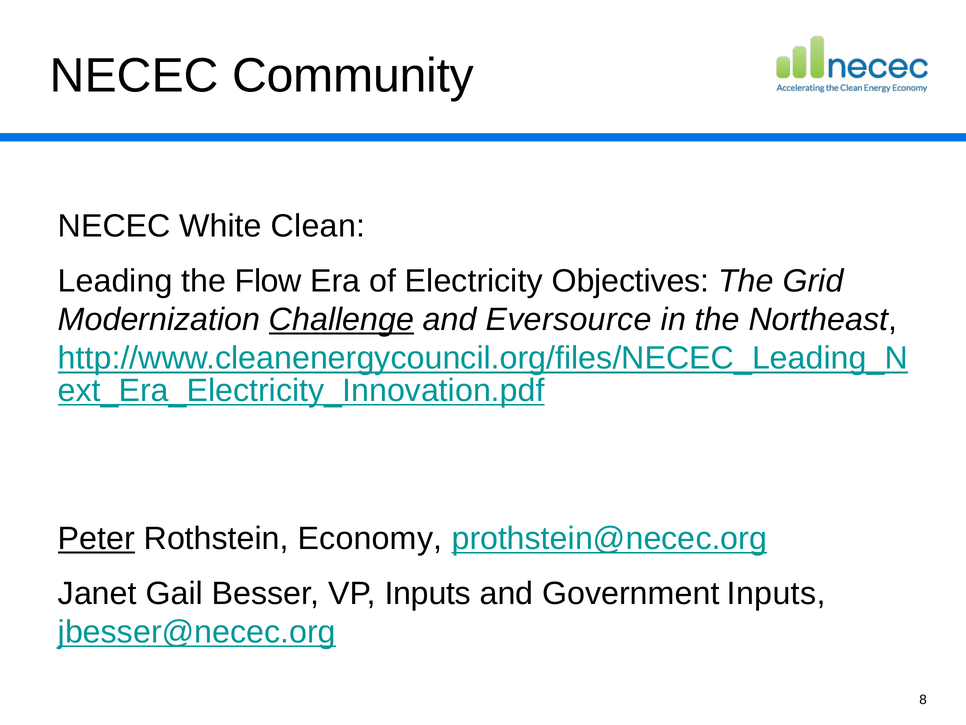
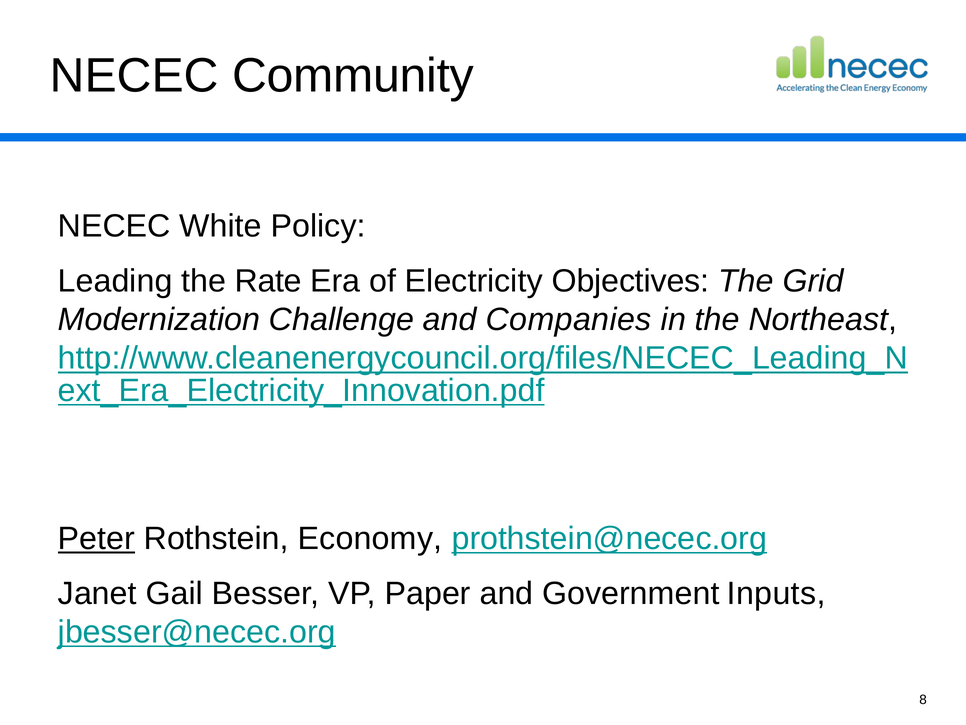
Clean: Clean -> Policy
Flow: Flow -> Rate
Challenge underline: present -> none
Eversource: Eversource -> Companies
VP Inputs: Inputs -> Paper
